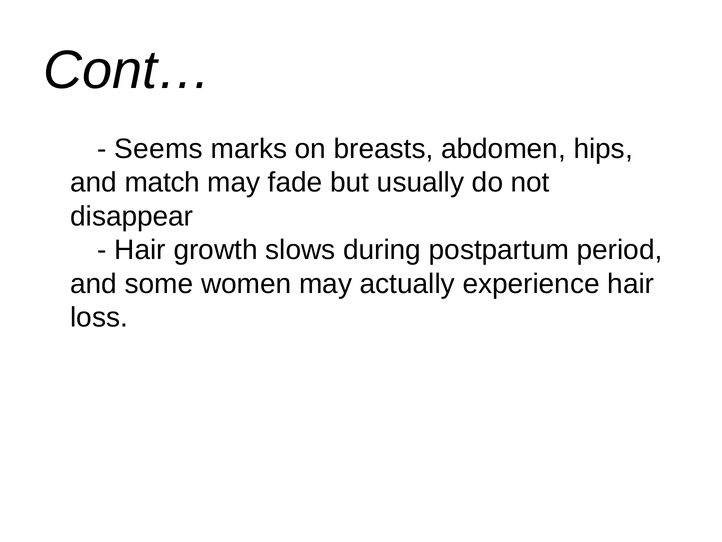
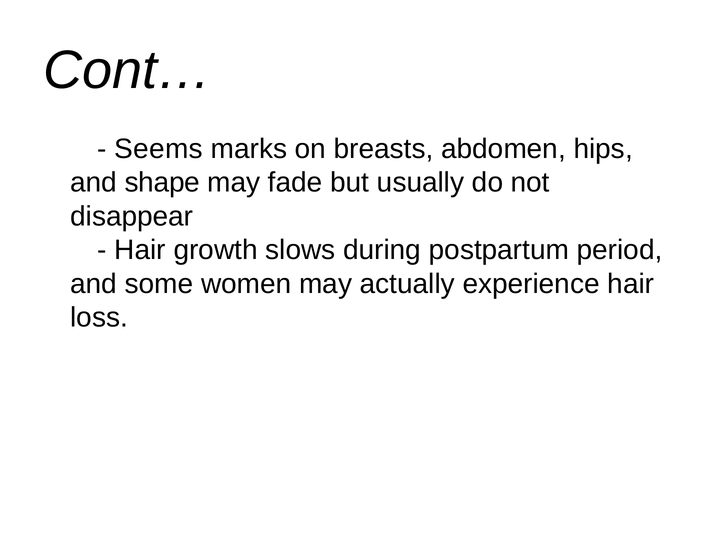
match: match -> shape
